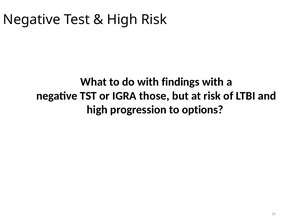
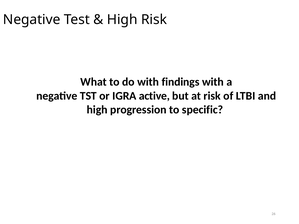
those: those -> active
options: options -> specific
